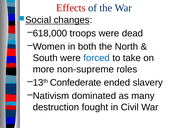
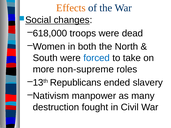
Effects colour: red -> orange
Confederate: Confederate -> Republicans
dominated: dominated -> manpower
